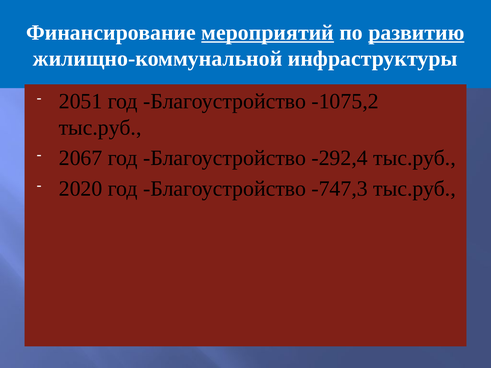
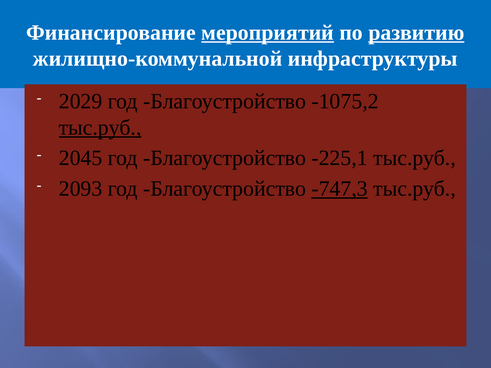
2051: 2051 -> 2029
тыс.руб at (100, 128) underline: none -> present
2067: 2067 -> 2045
-292,4: -292,4 -> -225,1
2020: 2020 -> 2093
-747,3 underline: none -> present
